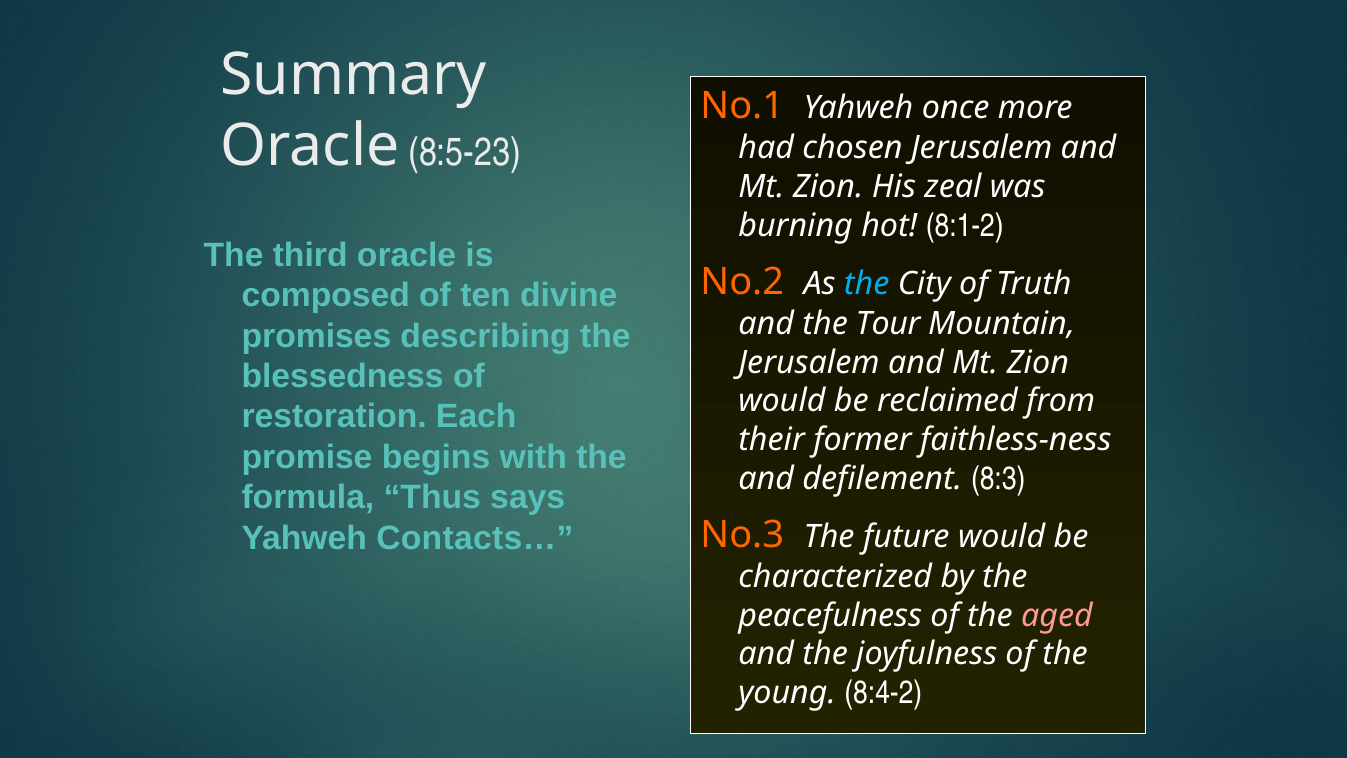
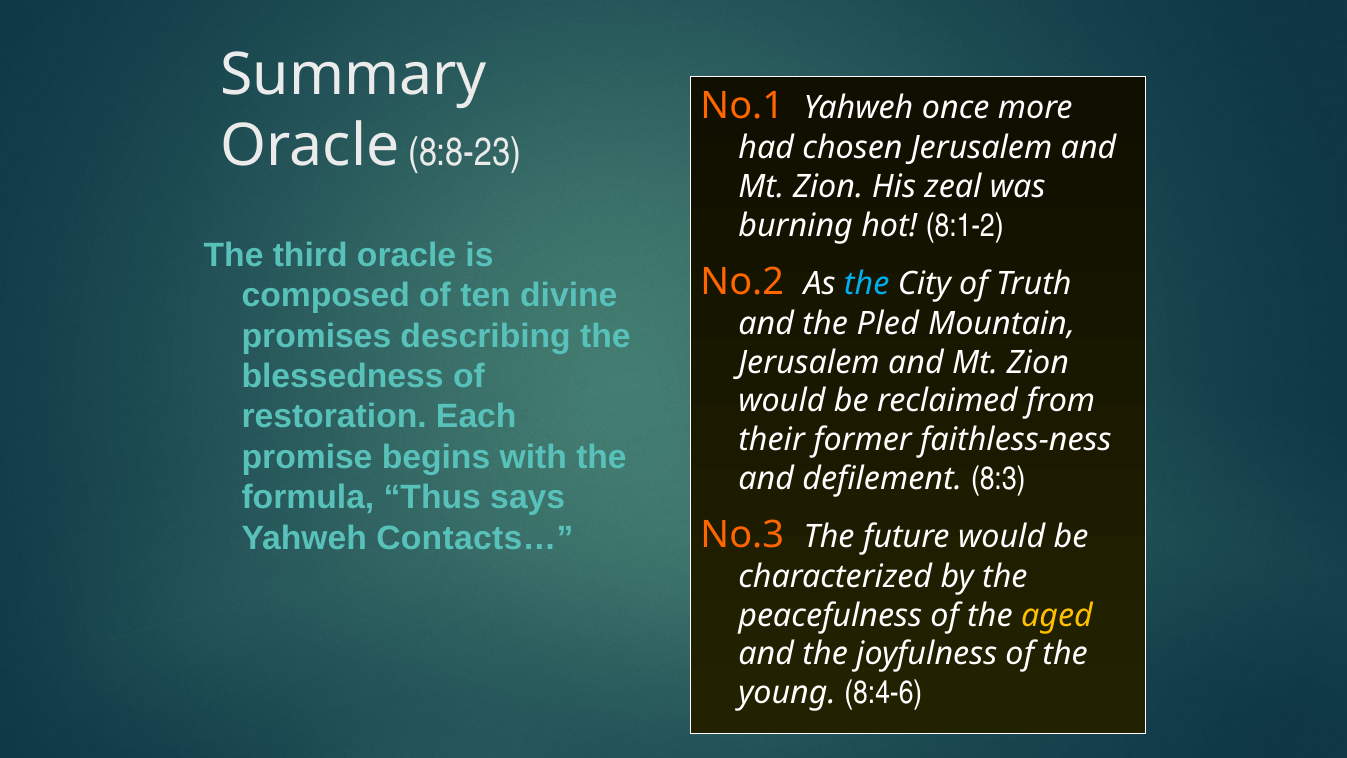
8:5-23: 8:5-23 -> 8:8-23
Tour: Tour -> Pled
aged colour: pink -> yellow
8:4-2: 8:4-2 -> 8:4-6
